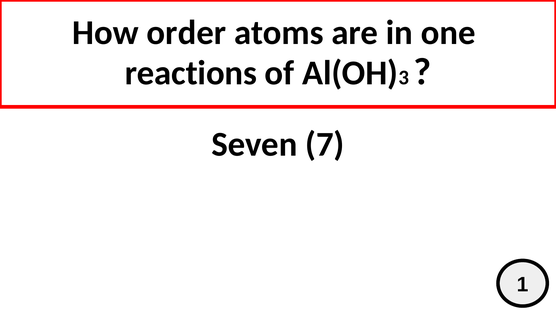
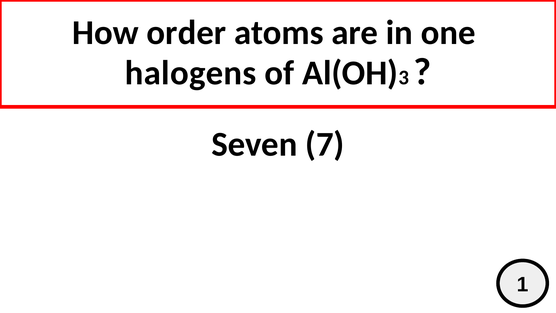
reactions: reactions -> halogens
